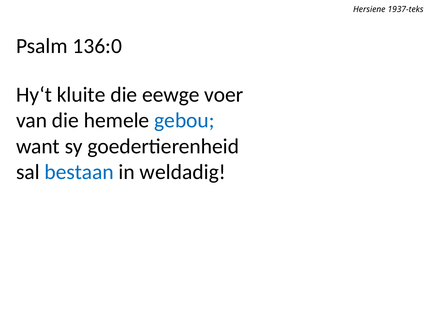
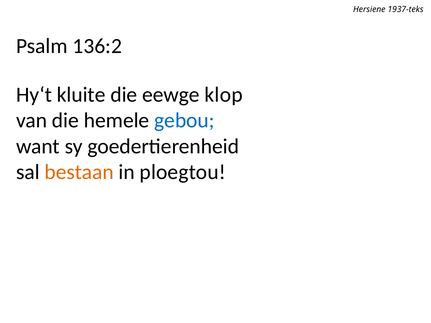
136:0: 136:0 -> 136:2
voer: voer -> klop
bestaan colour: blue -> orange
weldadig: weldadig -> ploegtou
